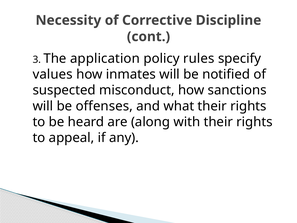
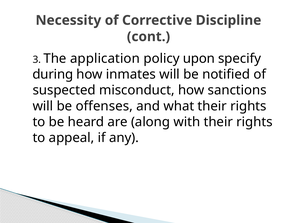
rules: rules -> upon
values: values -> during
